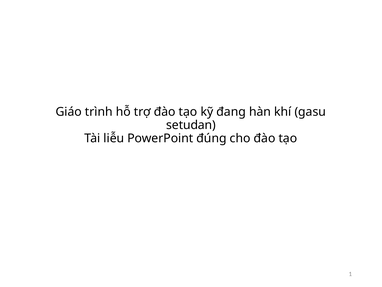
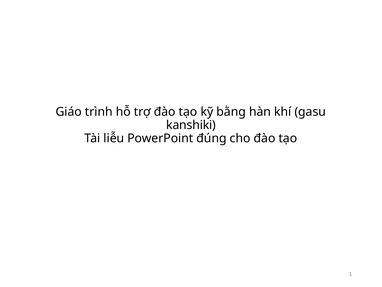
đang: đang -> bằng
setudan: setudan -> kanshiki
